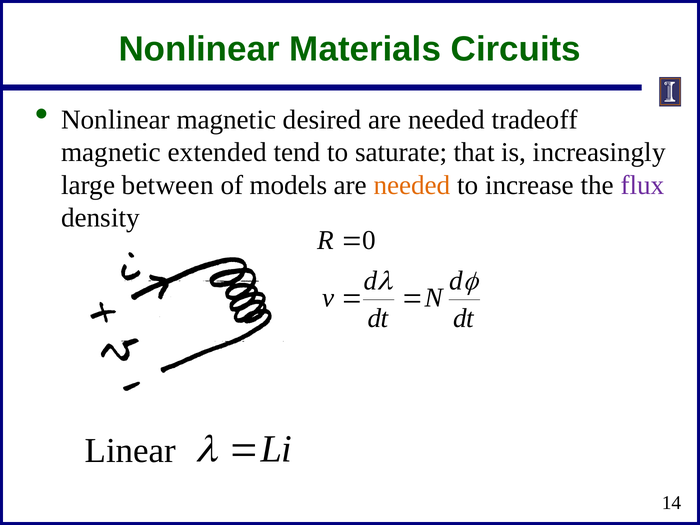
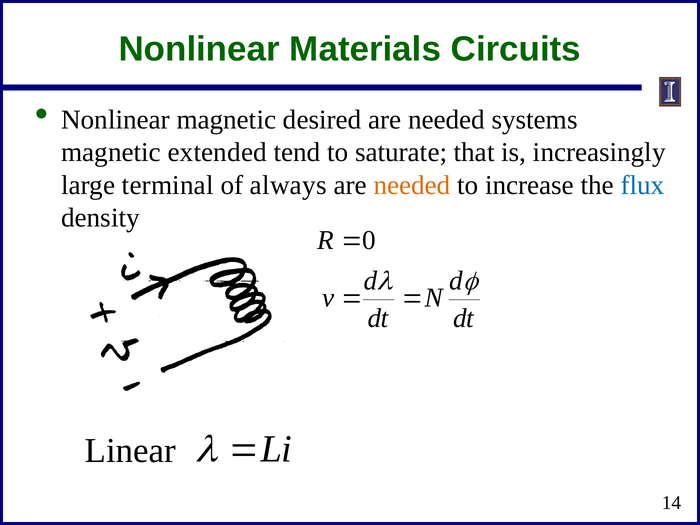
tradeoff: tradeoff -> systems
between: between -> terminal
models: models -> always
flux colour: purple -> blue
